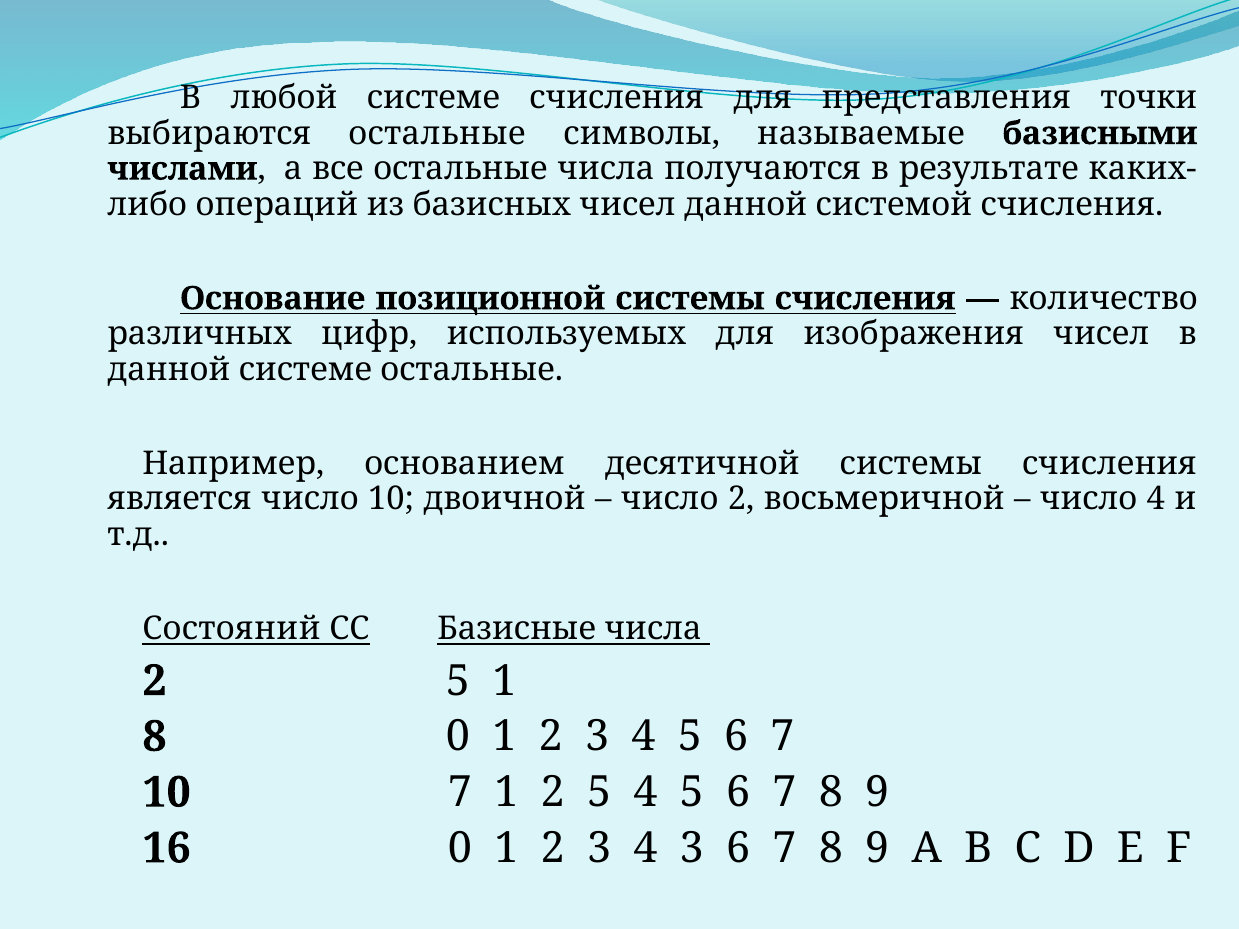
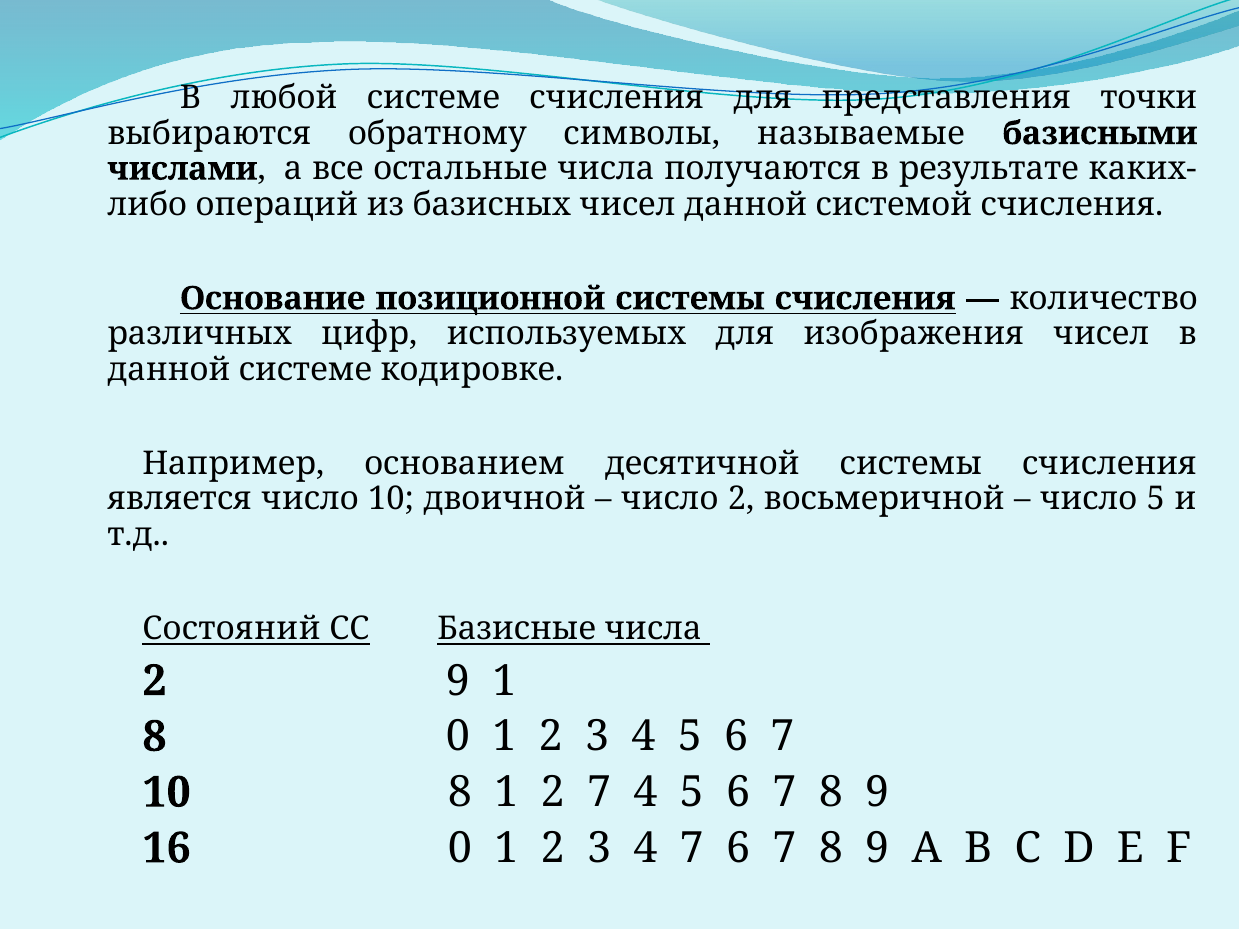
выбираются остальные: остальные -> обратному
системе остальные: остальные -> кодировке
число 4: 4 -> 5
5 at (458, 681): 5 -> 9
10 7: 7 -> 8
1 2 5: 5 -> 7
4 3: 3 -> 7
